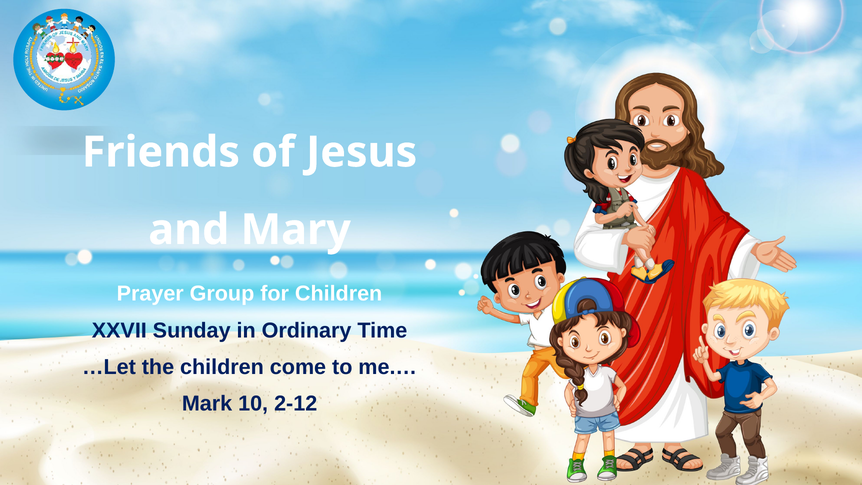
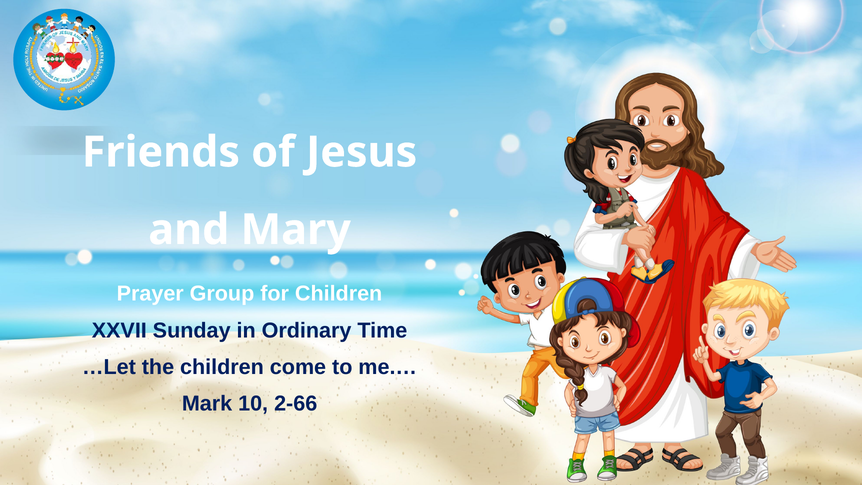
2-12: 2-12 -> 2-66
